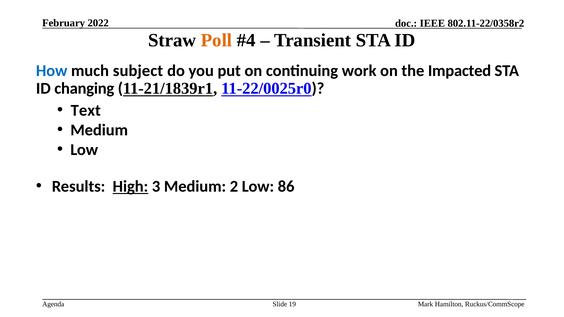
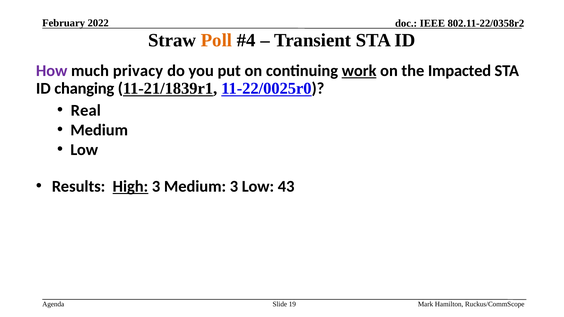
How colour: blue -> purple
subject: subject -> privacy
work underline: none -> present
Text: Text -> Real
Medium 2: 2 -> 3
86: 86 -> 43
